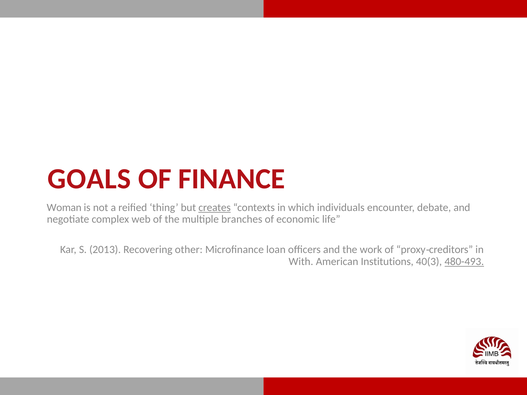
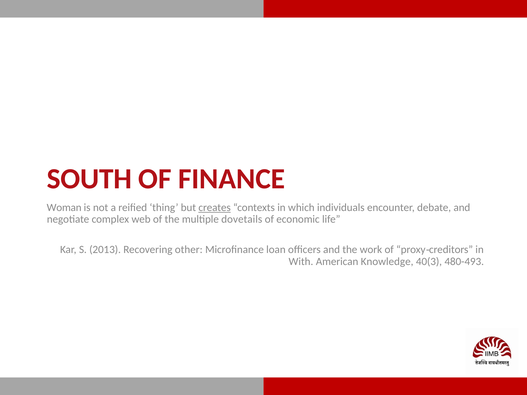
GOALS: GOALS -> SOUTH
branches: branches -> dovetails
Institutions: Institutions -> Knowledge
480-493 underline: present -> none
